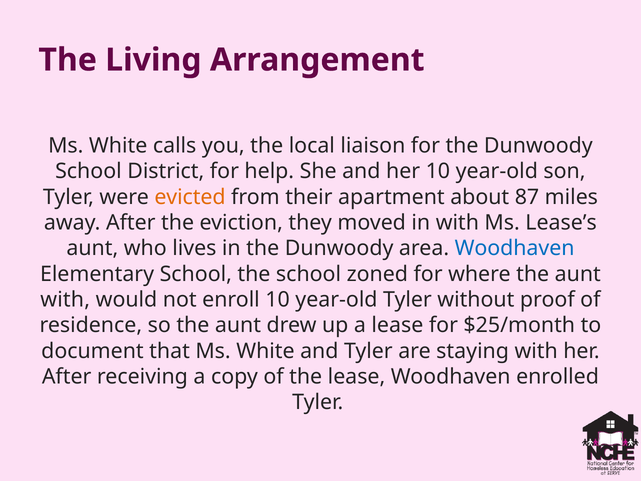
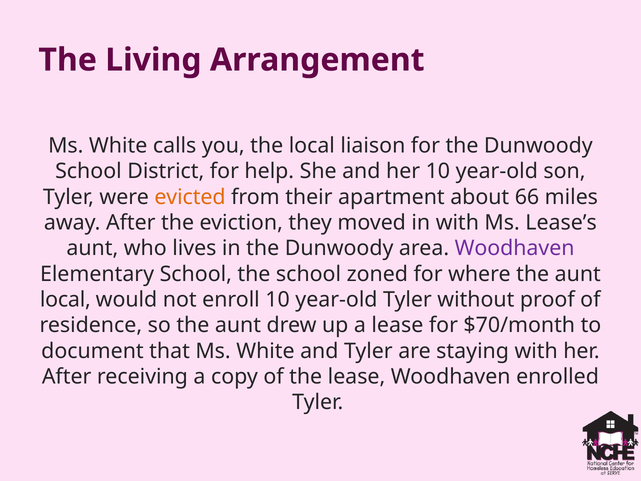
87: 87 -> 66
Woodhaven at (515, 248) colour: blue -> purple
with at (65, 300): with -> local
$25/month: $25/month -> $70/month
